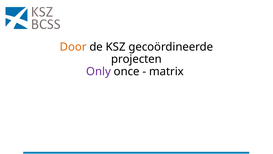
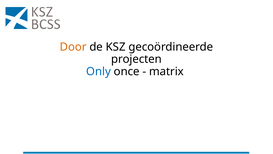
Only colour: purple -> blue
